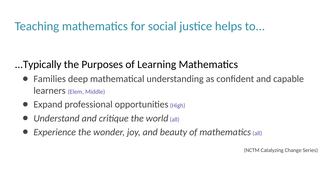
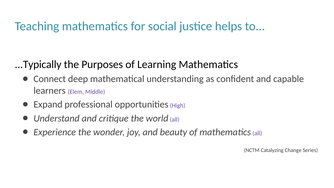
Families: Families -> Connect
